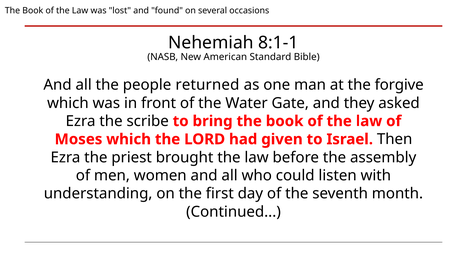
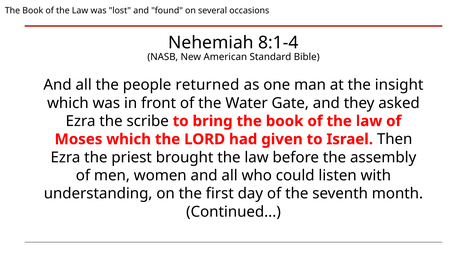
8:1-1: 8:1-1 -> 8:1-4
forgive: forgive -> insight
